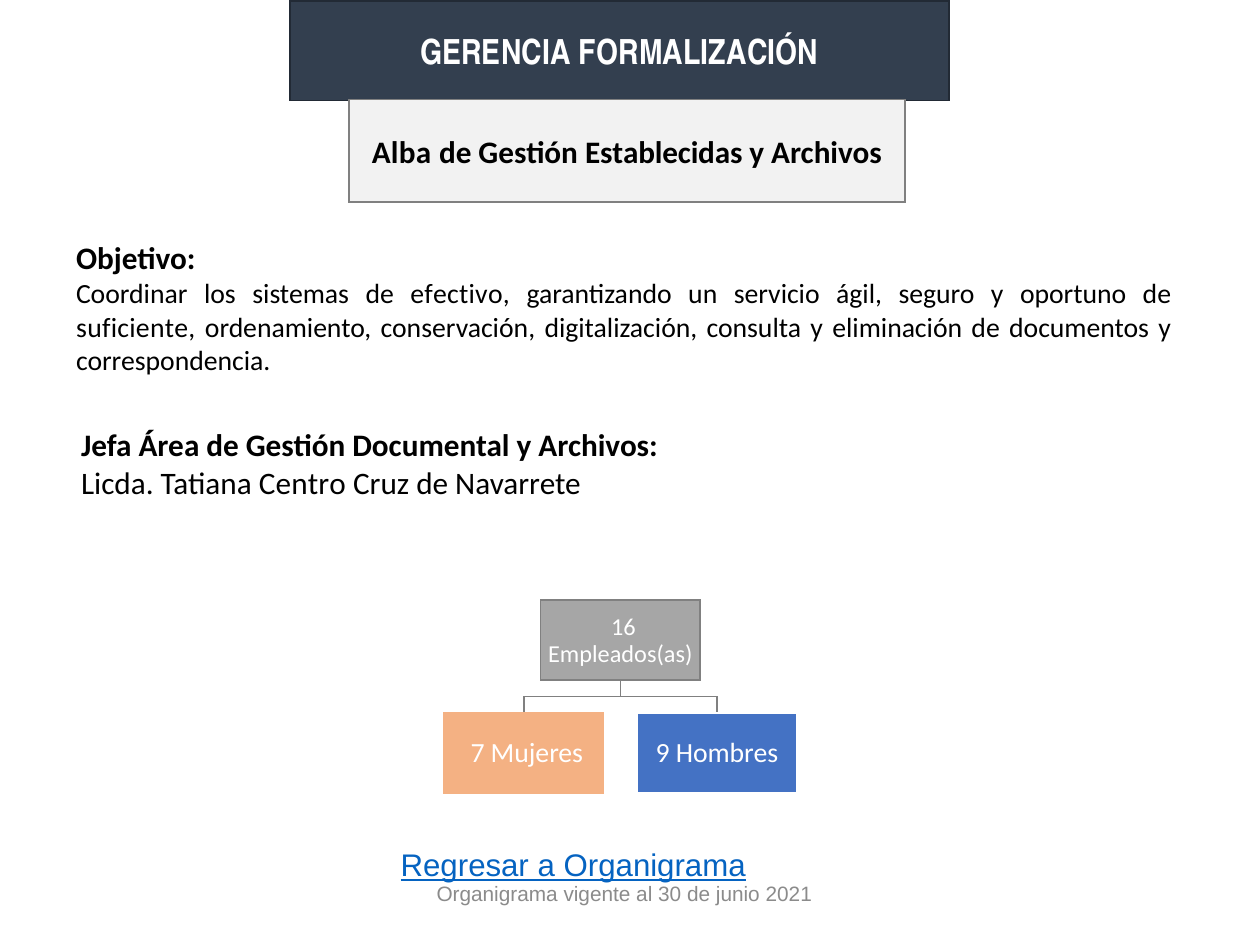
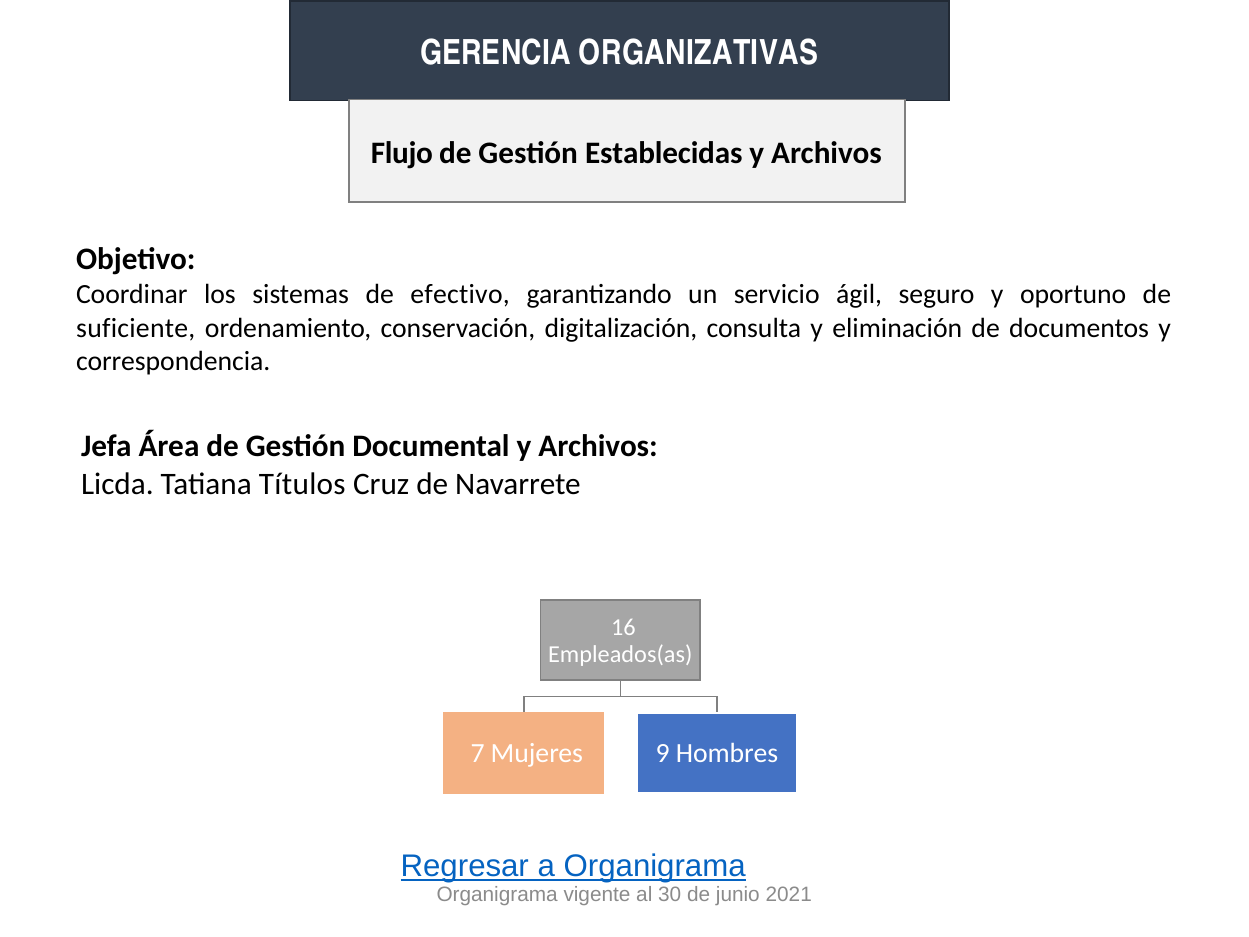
FORMALIZACIÓN: FORMALIZACIÓN -> ORGANIZATIVAS
Alba: Alba -> Flujo
Centro: Centro -> Títulos
